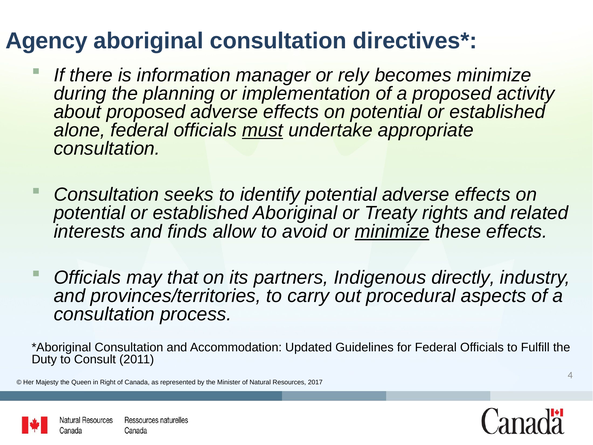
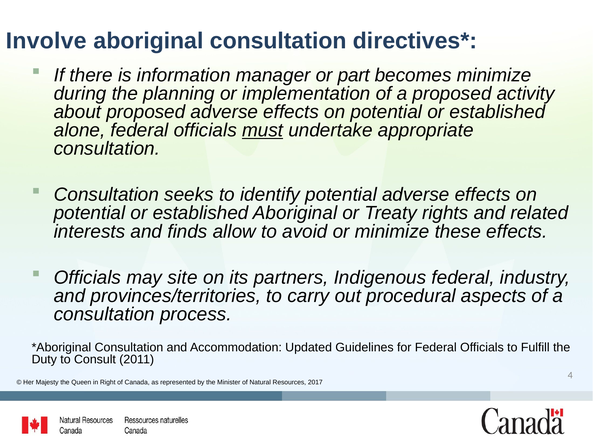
Agency: Agency -> Involve
rely: rely -> part
minimize at (392, 231) underline: present -> none
that: that -> site
Indigenous directly: directly -> federal
